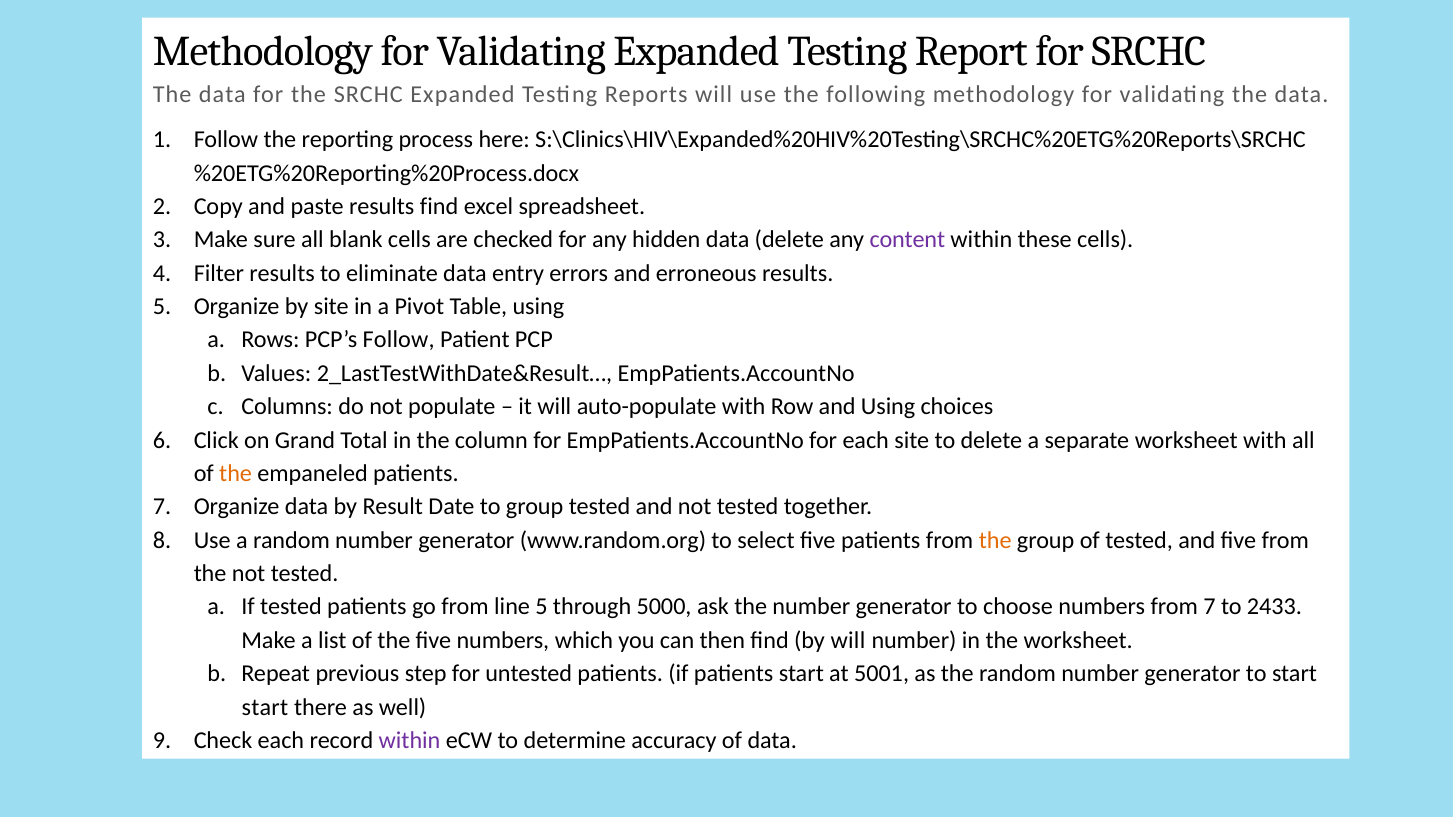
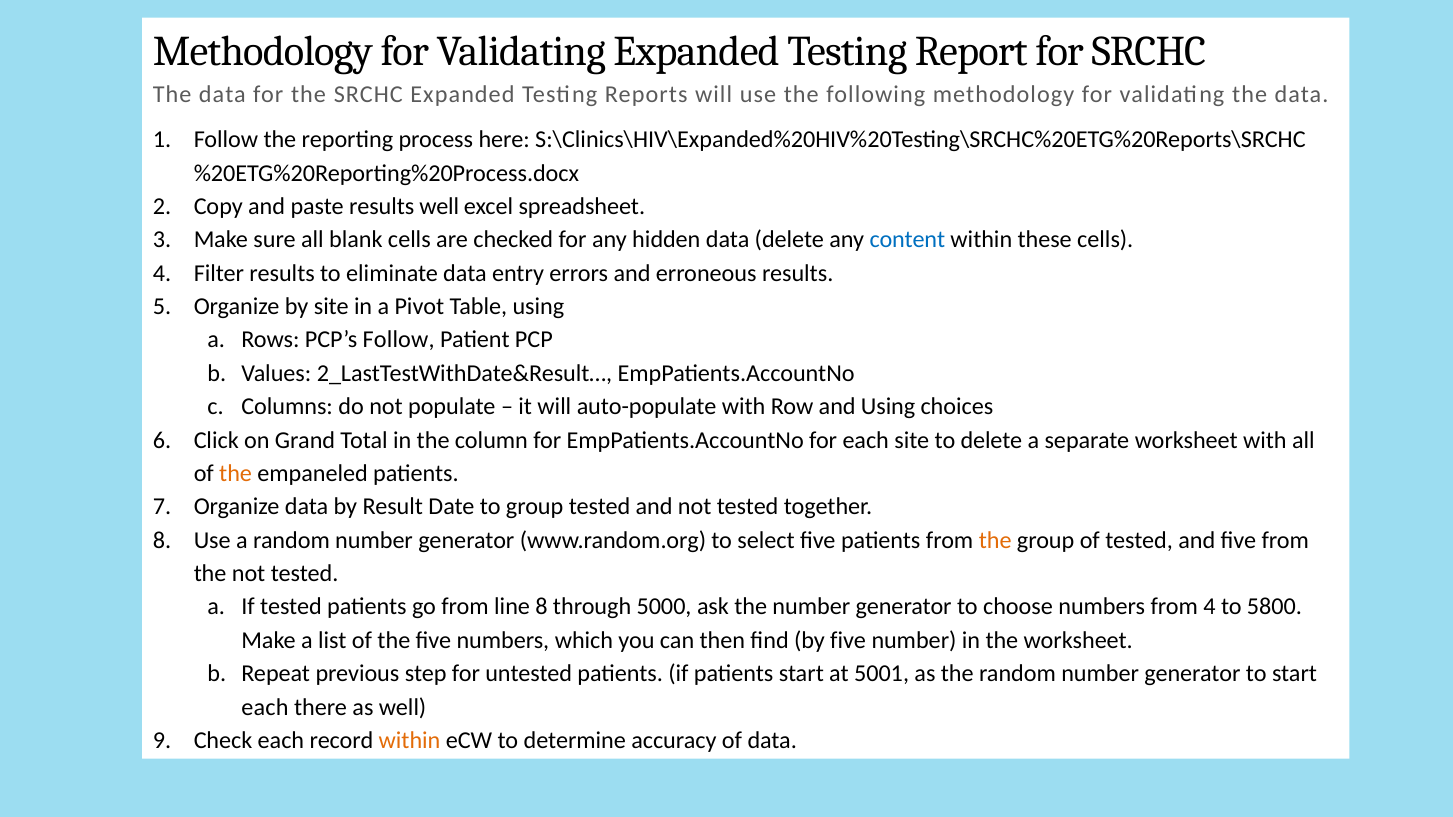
results find: find -> well
content colour: purple -> blue
line 5: 5 -> 8
from 7: 7 -> 4
2433: 2433 -> 5800
by will: will -> five
start at (265, 707): start -> each
within at (410, 741) colour: purple -> orange
